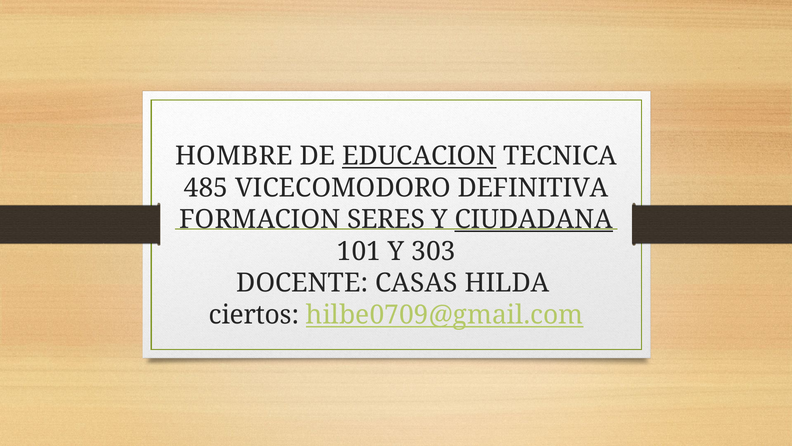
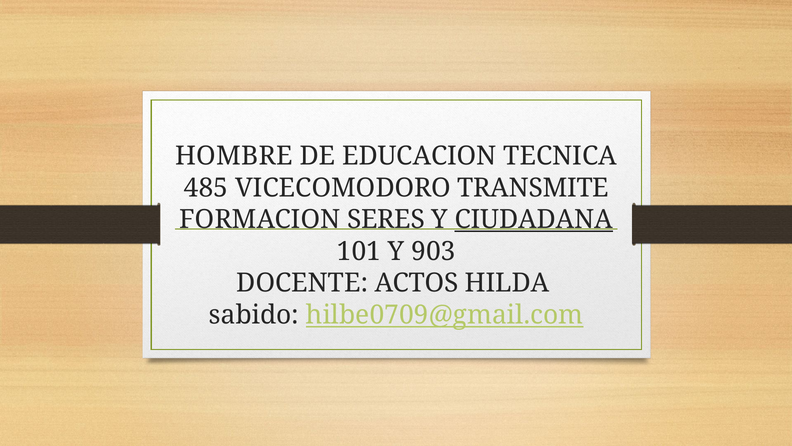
EDUCACION underline: present -> none
DEFINITIVA: DEFINITIVA -> TRANSMITE
303: 303 -> 903
CASAS: CASAS -> ACTOS
ciertos: ciertos -> sabido
